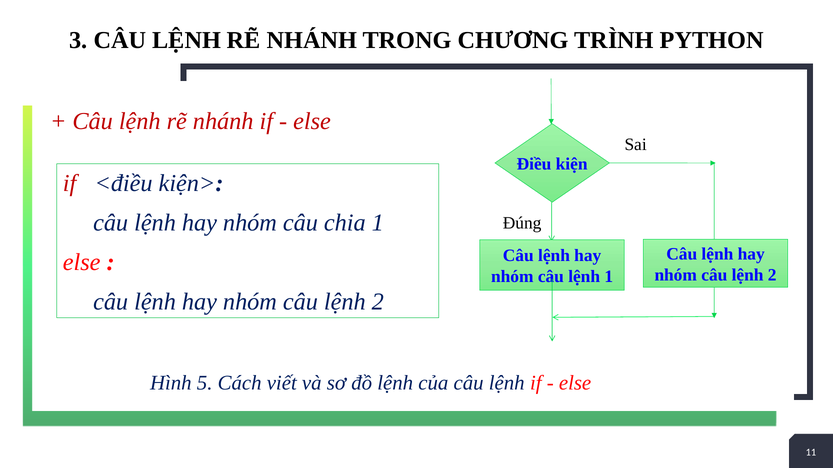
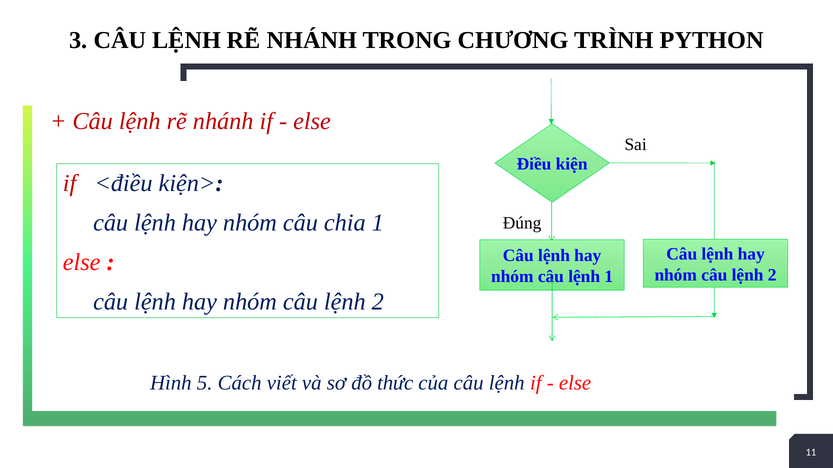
đồ lệnh: lệnh -> thức
